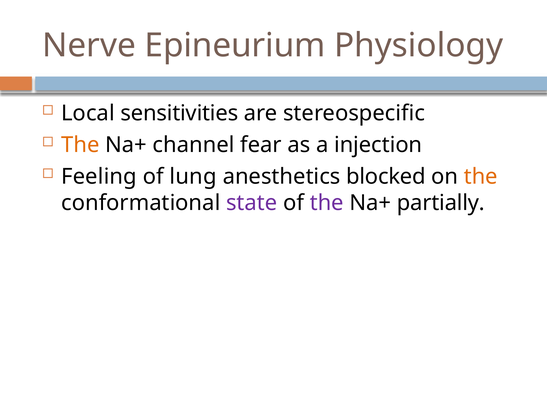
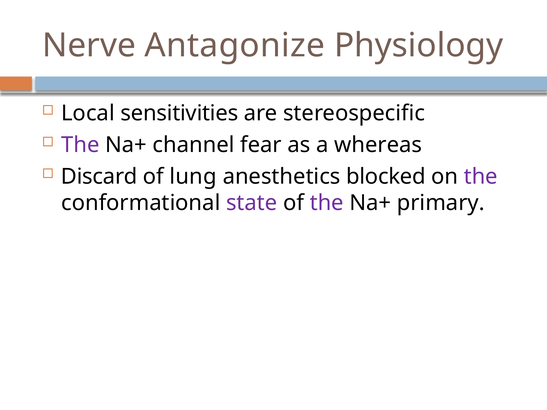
Epineurium: Epineurium -> Antagonize
The at (80, 145) colour: orange -> purple
injection: injection -> whereas
Feeling: Feeling -> Discard
the at (481, 177) colour: orange -> purple
partially: partially -> primary
